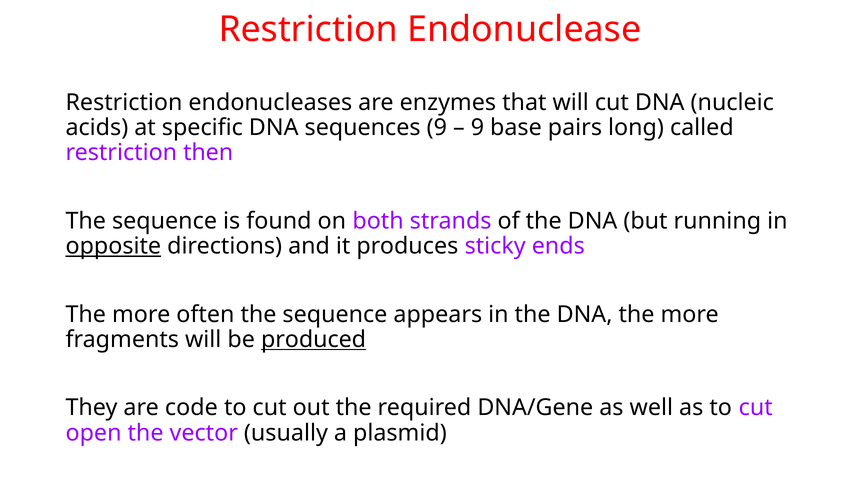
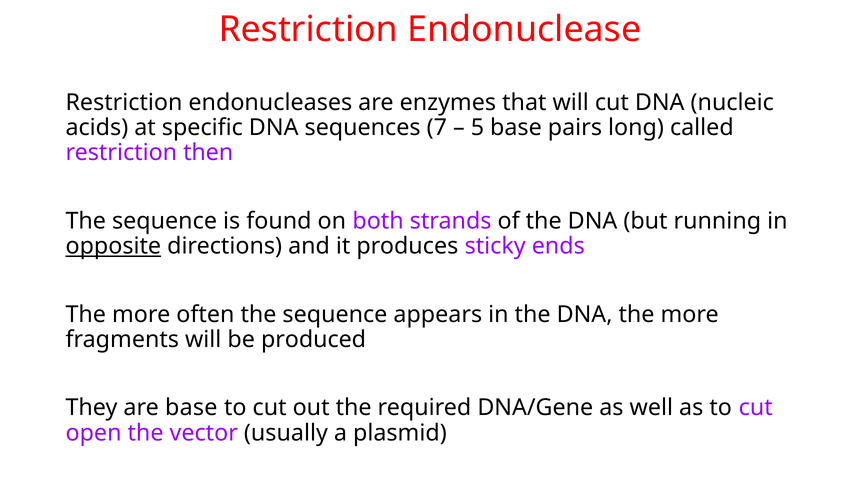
sequences 9: 9 -> 7
9 at (477, 127): 9 -> 5
produced underline: present -> none
are code: code -> base
